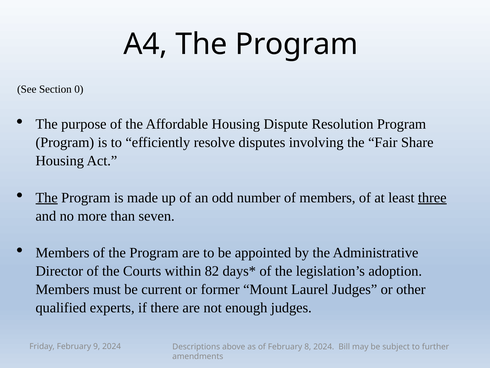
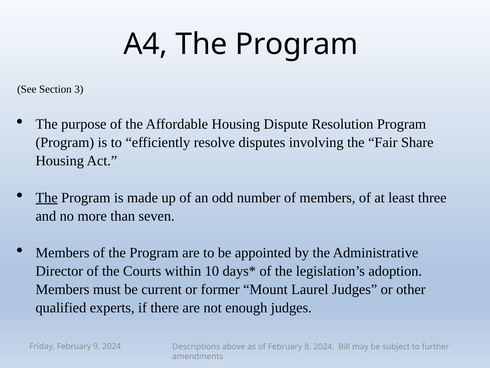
0: 0 -> 3
three underline: present -> none
82: 82 -> 10
